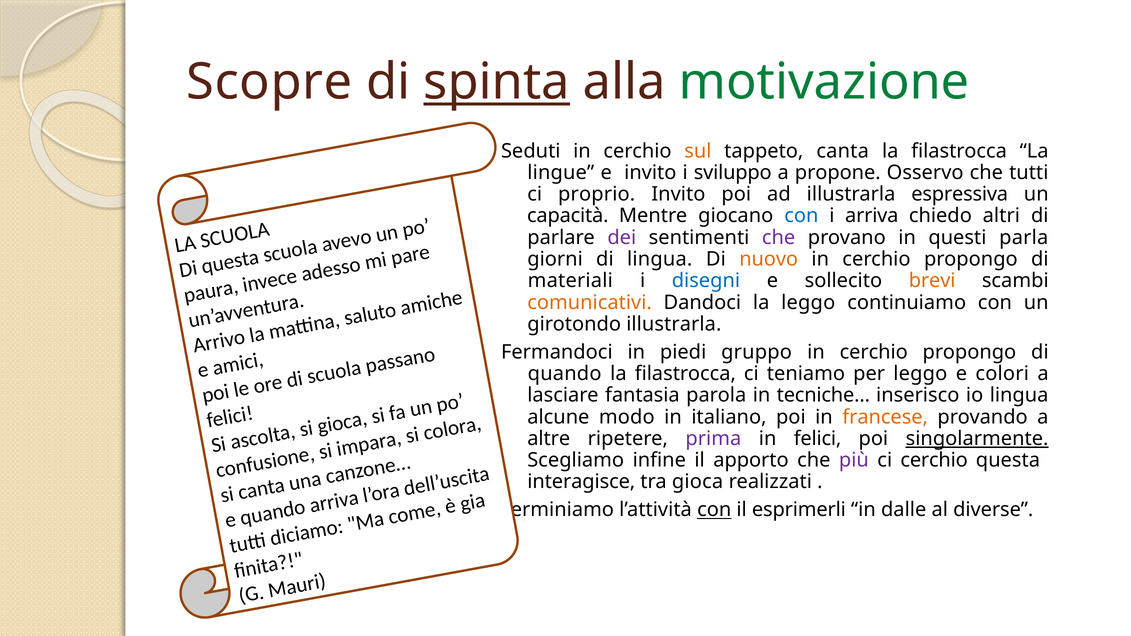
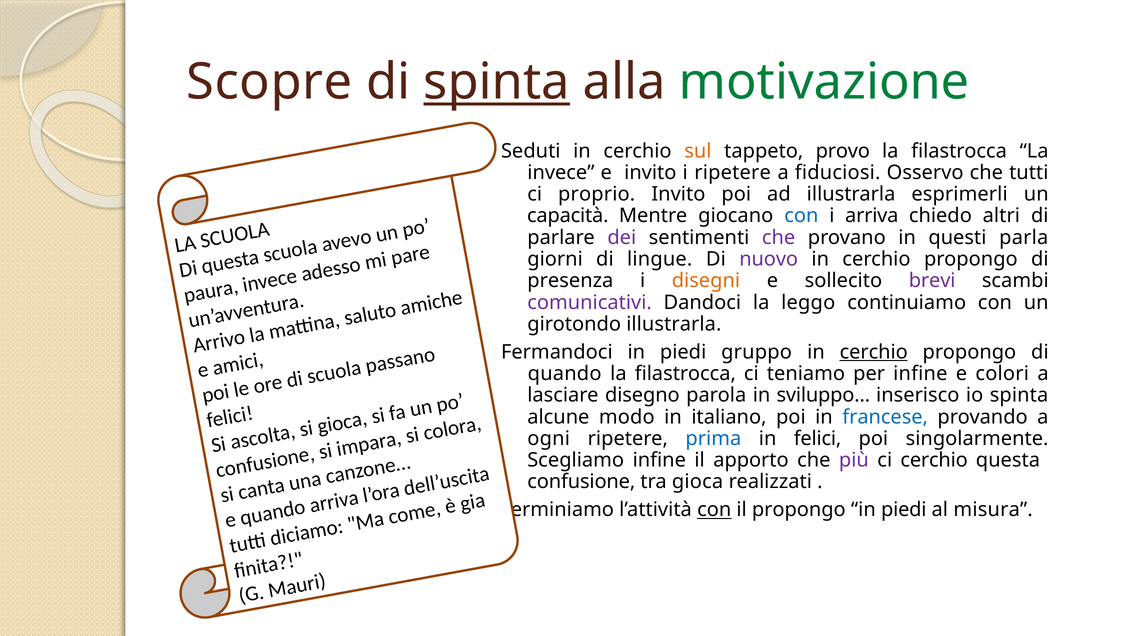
tappeto canta: canta -> provo
lingue at (561, 173): lingue -> invece
i sviluppo: sviluppo -> ripetere
propone: propone -> fiduciosi
espressiva: espressiva -> esprimerli
di lingua: lingua -> lingue
nuovo colour: orange -> purple
materiali: materiali -> presenza
disegni colour: blue -> orange
brevi colour: orange -> purple
comunicativi colour: orange -> purple
cerchio at (874, 352) underline: none -> present
per leggo: leggo -> infine
fantasia: fantasia -> disegno
tecniche…: tecniche… -> sviluppo…
io lingua: lingua -> spinta
francese colour: orange -> blue
altre: altre -> ogni
prima colour: purple -> blue
singolarmente underline: present -> none
interagisce at (581, 482): interagisce -> confusione
il esprimerli: esprimerli -> propongo
dalle at (904, 510): dalle -> piedi
diverse: diverse -> misura
